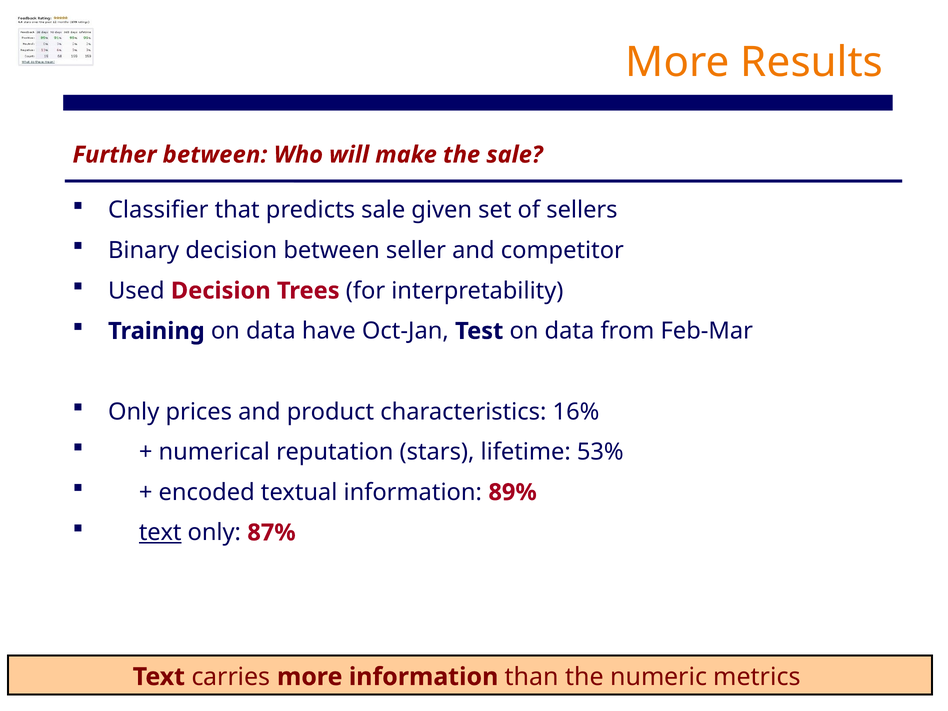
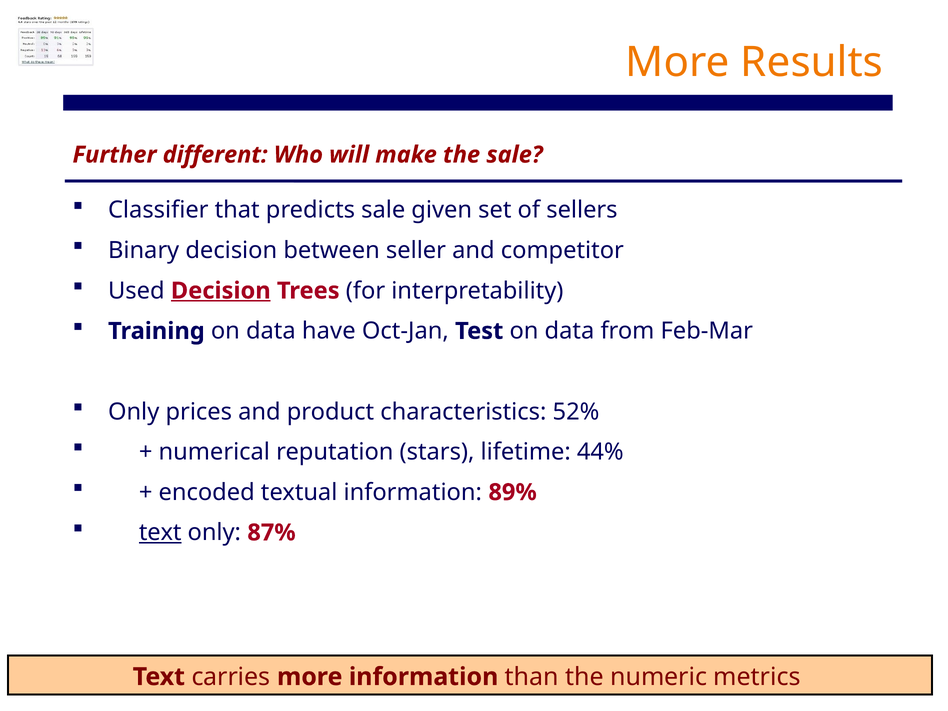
Further between: between -> different
Decision at (221, 291) underline: none -> present
16%: 16% -> 52%
53%: 53% -> 44%
